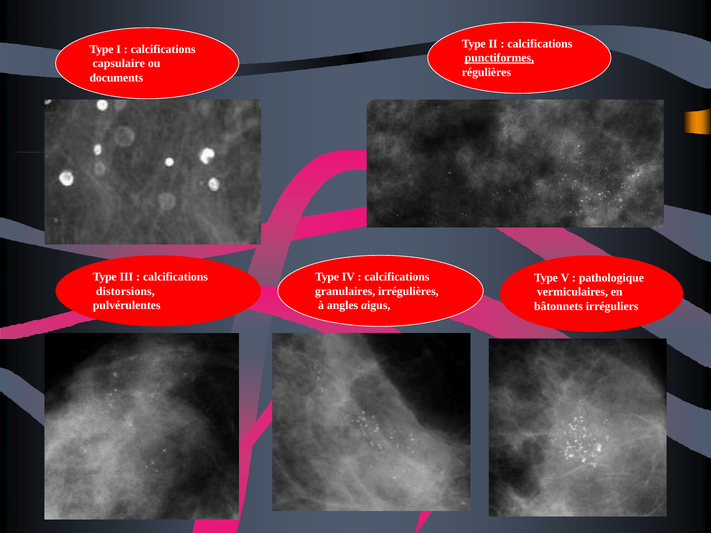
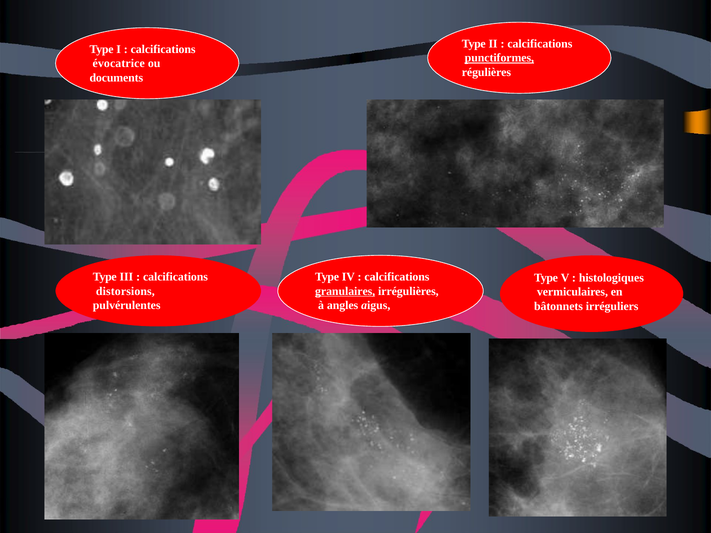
capsulaire: capsulaire -> évocatrice
pathologique: pathologique -> histologiques
granulaires underline: none -> present
